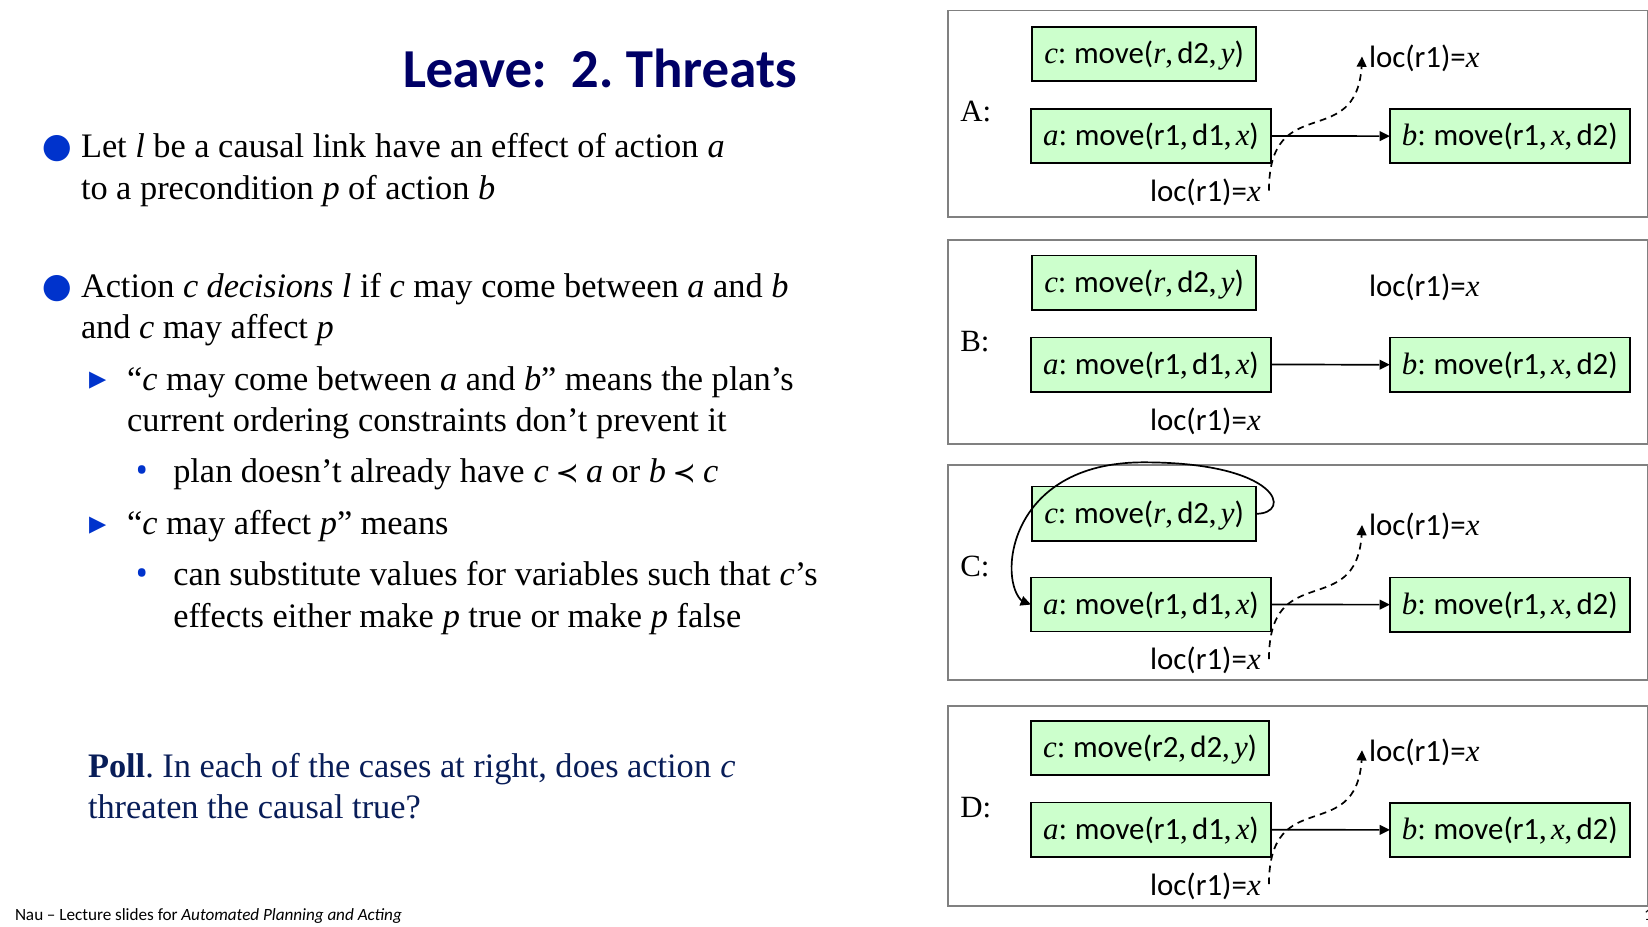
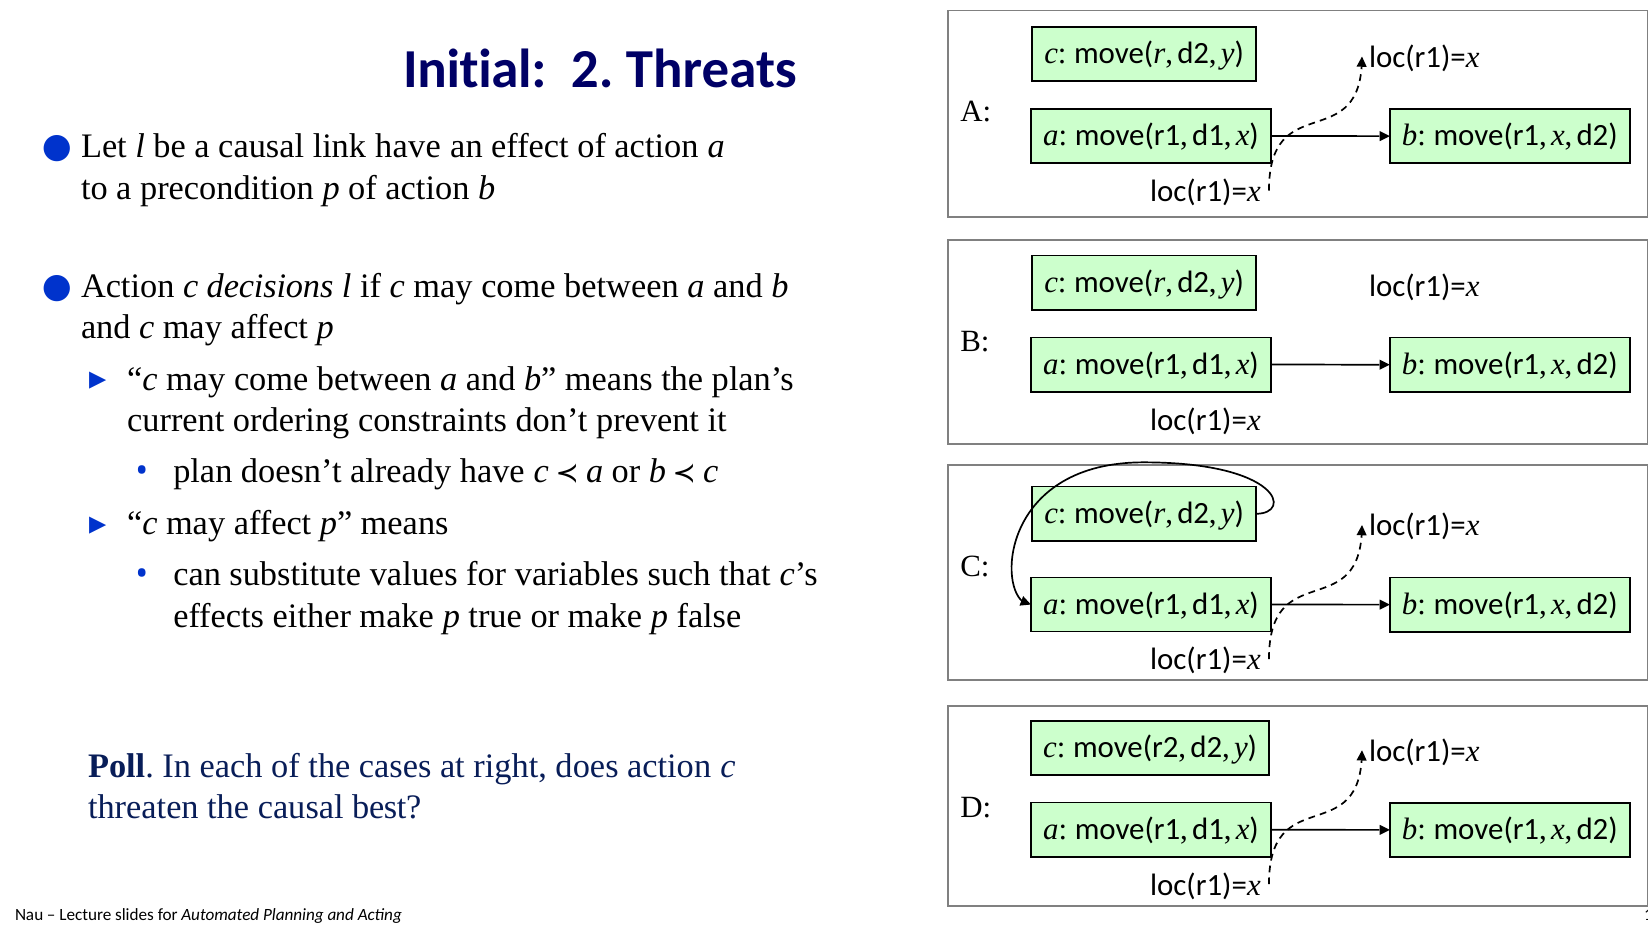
Leave: Leave -> Initial
causal true: true -> best
